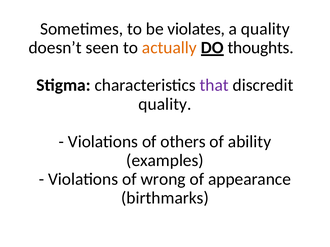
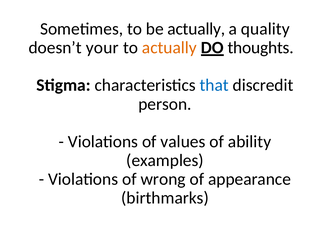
be violates: violates -> actually
seen: seen -> your
that colour: purple -> blue
quality at (165, 104): quality -> person
others: others -> values
